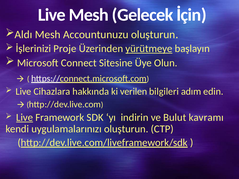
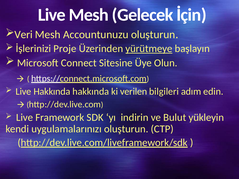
Aldı: Aldı -> Veri
Live Cihazlara: Cihazlara -> Hakkında
Live at (25, 118) underline: present -> none
kavramı: kavramı -> yükleyin
